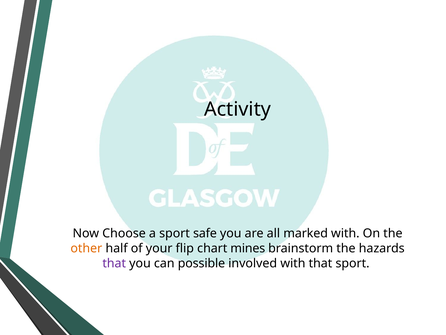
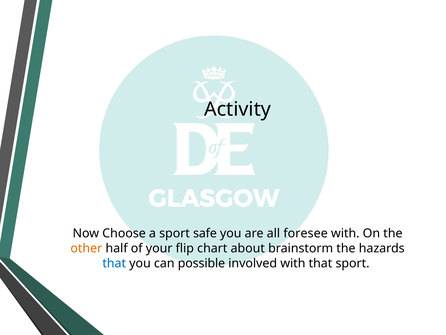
marked: marked -> foresee
mines: mines -> about
that at (114, 263) colour: purple -> blue
